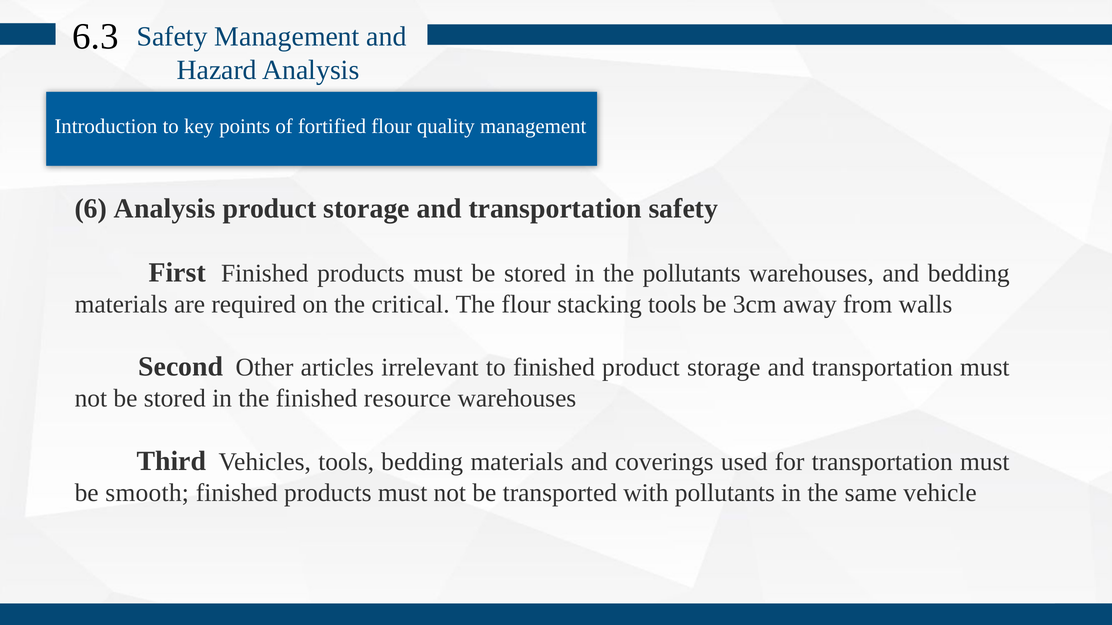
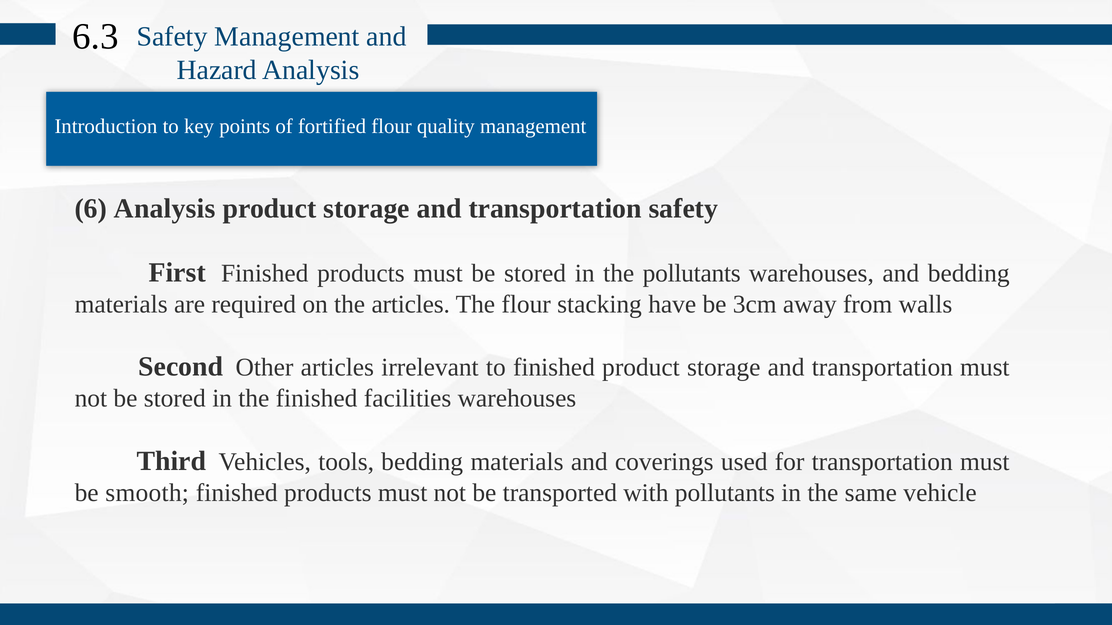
the critical: critical -> articles
stacking tools: tools -> have
resource: resource -> facilities
